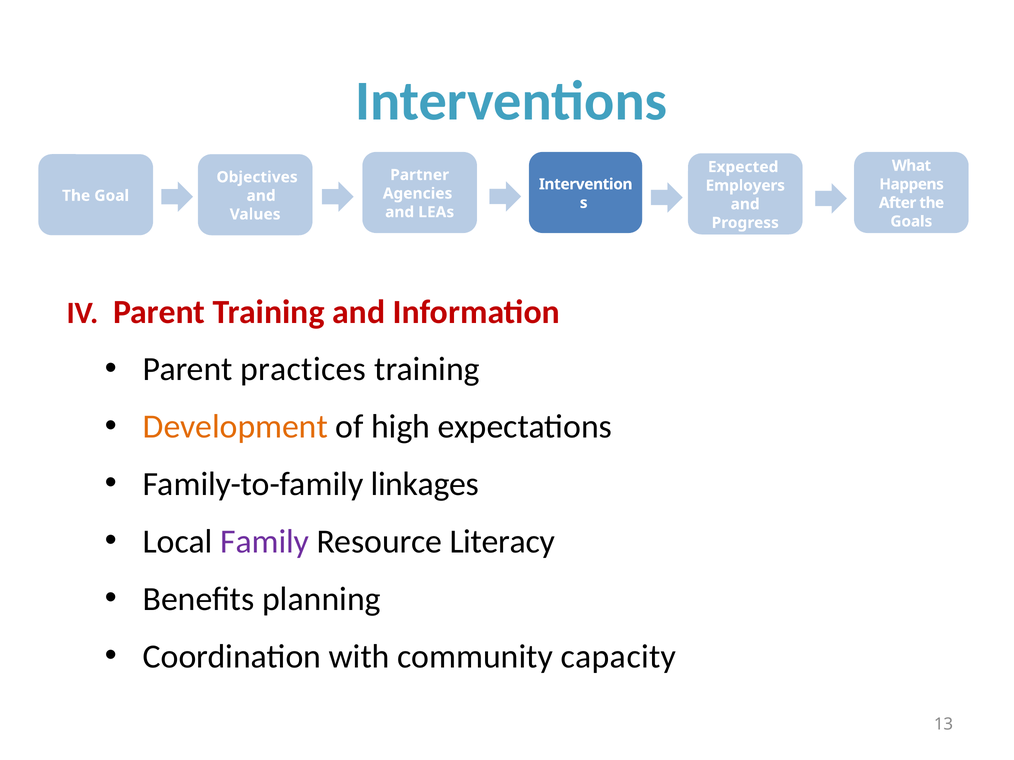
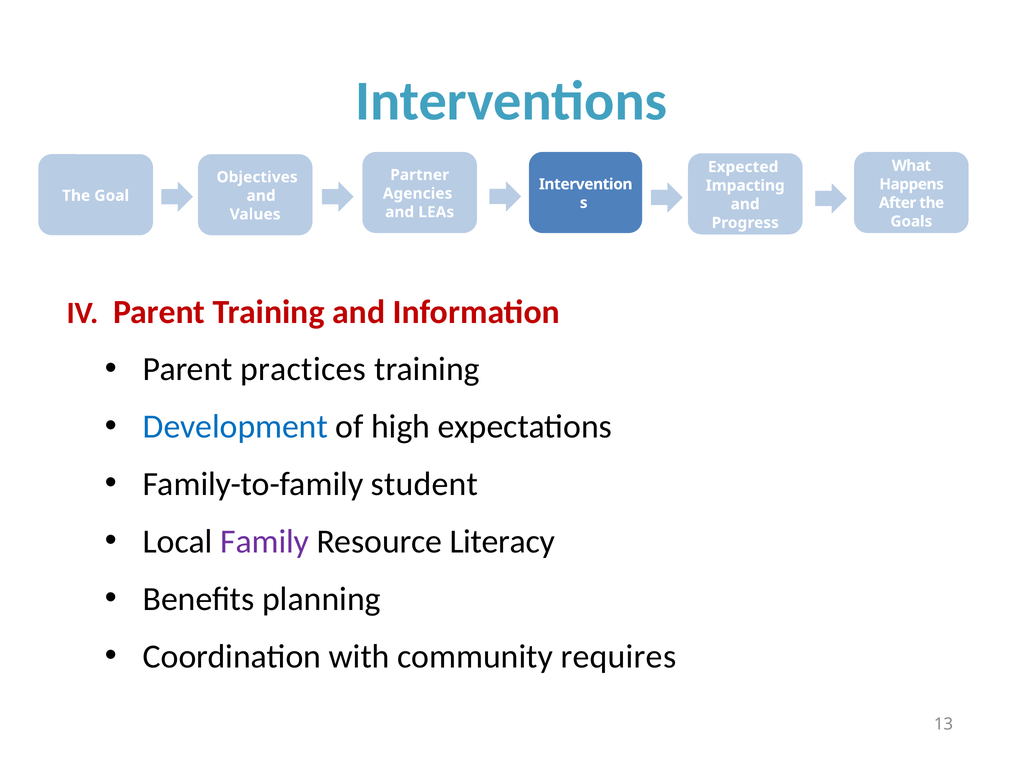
Employers: Employers -> Impacting
Development colour: orange -> blue
linkages: linkages -> student
capacity: capacity -> requires
